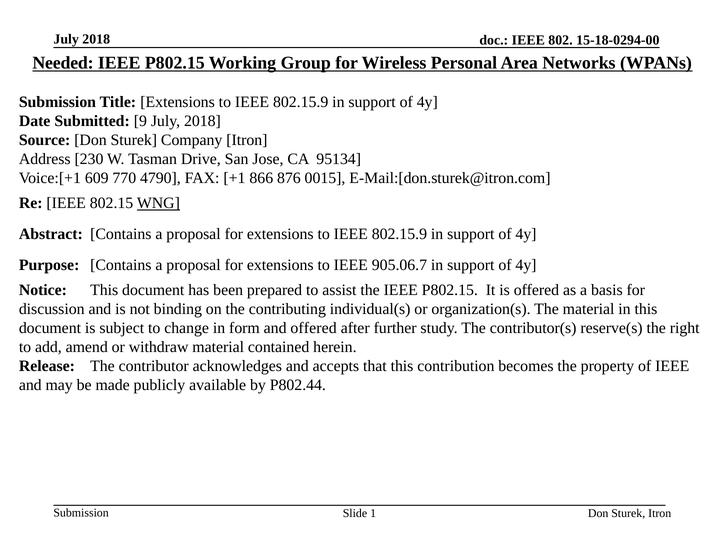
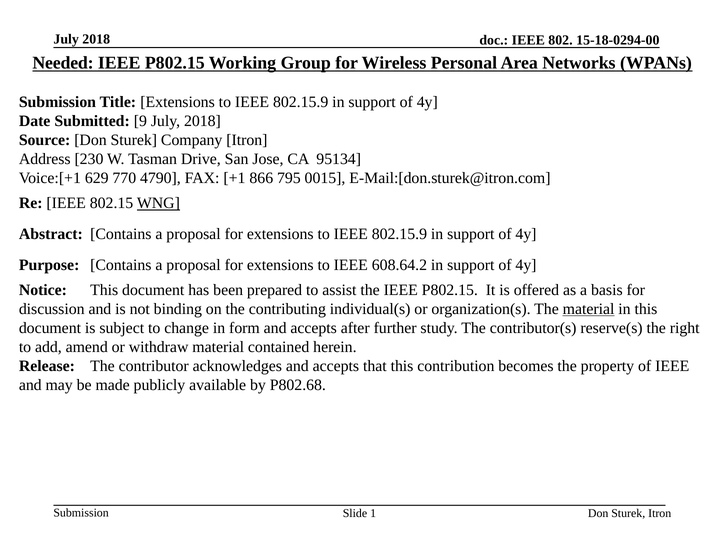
609: 609 -> 629
876: 876 -> 795
905.06.7: 905.06.7 -> 608.64.2
material at (589, 309) underline: none -> present
form and offered: offered -> accepts
P802.44: P802.44 -> P802.68
